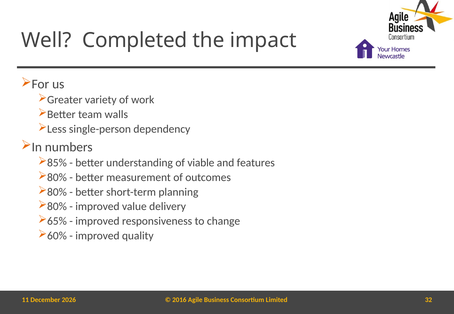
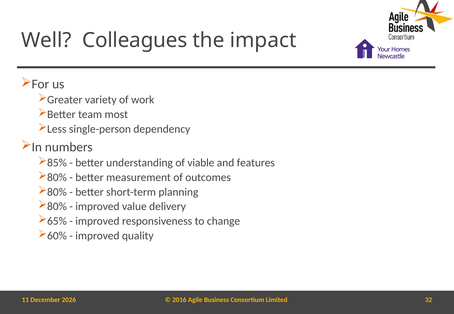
Completed: Completed -> Colleagues
walls: walls -> most
